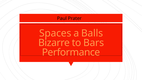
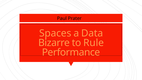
Balls: Balls -> Data
Bars: Bars -> Rule
